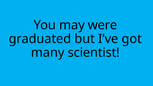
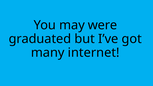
scientist: scientist -> internet
